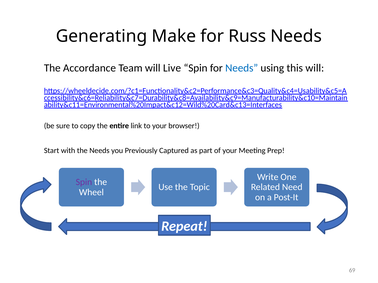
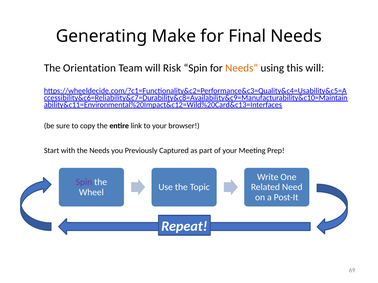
Russ: Russ -> Final
Accordance: Accordance -> Orientation
Live: Live -> Risk
Needs at (242, 68) colour: blue -> orange
